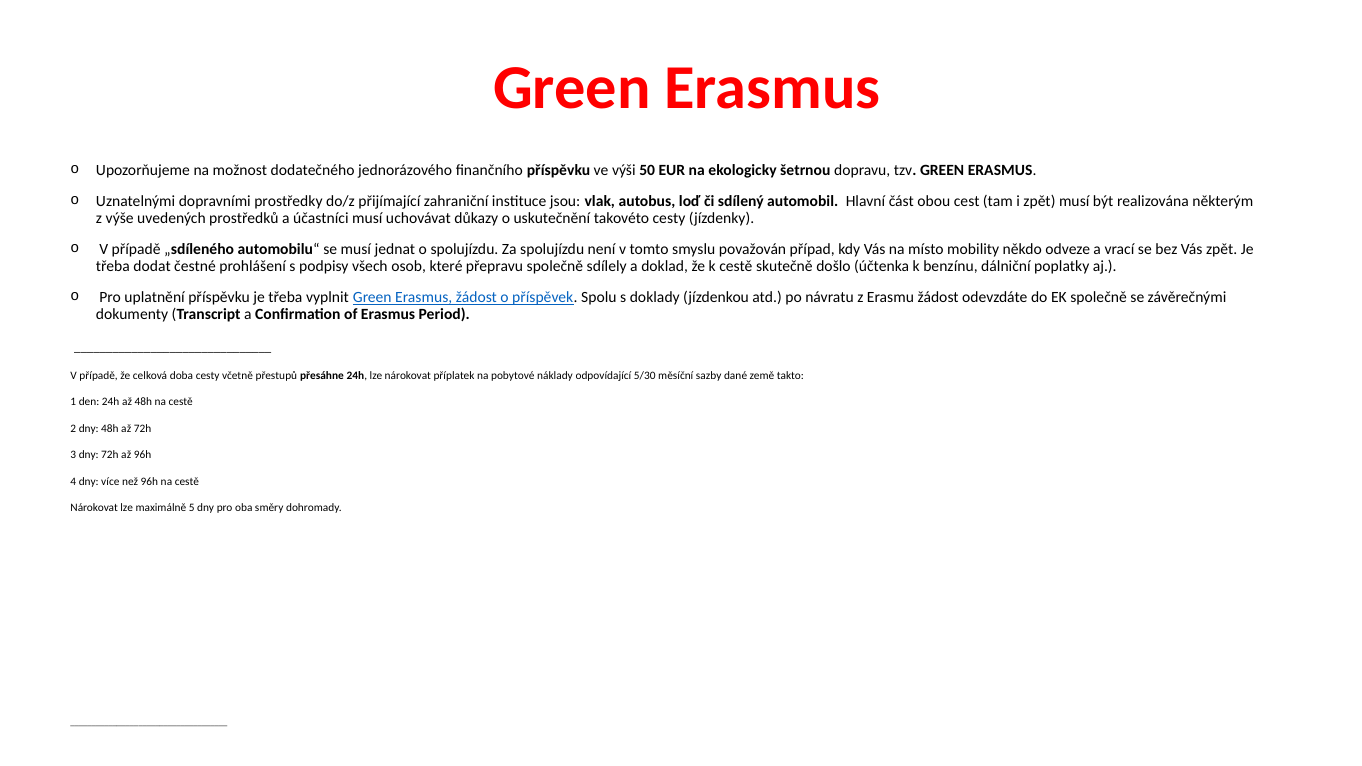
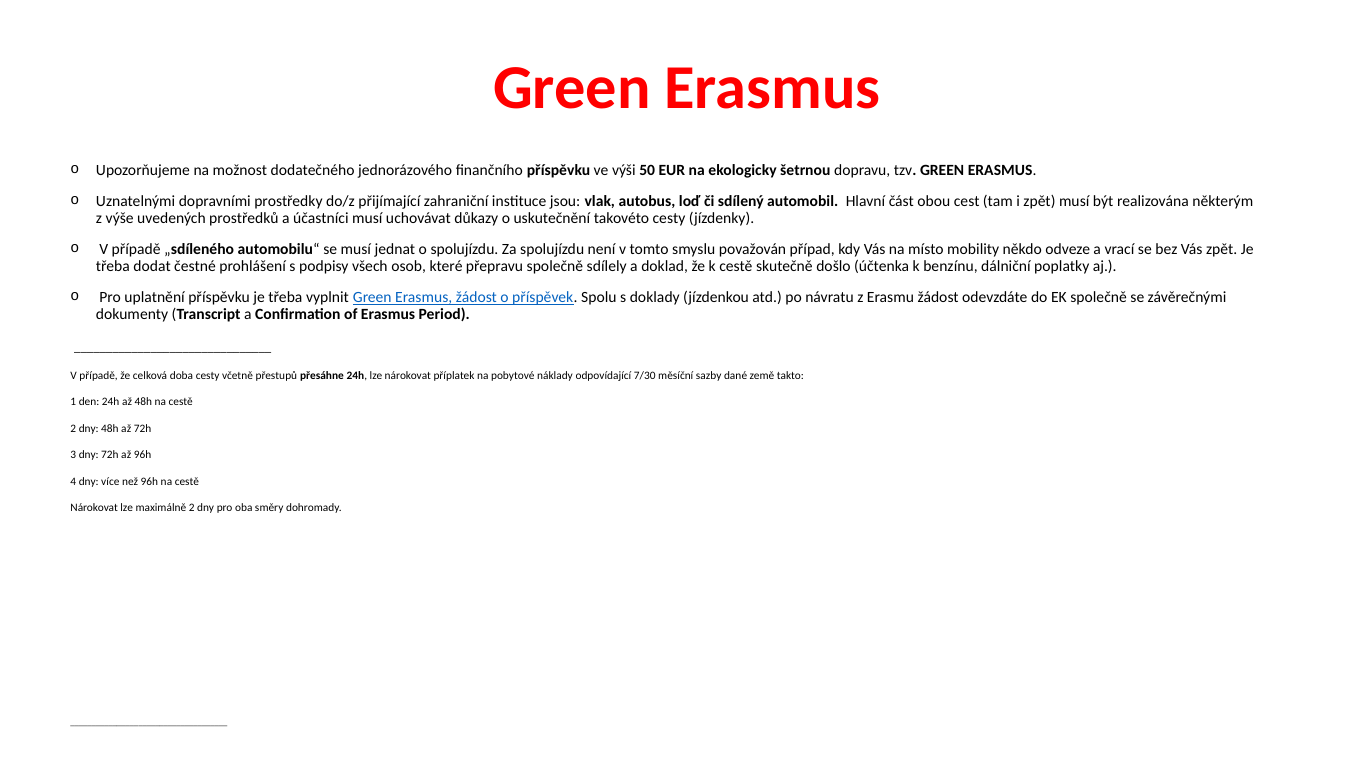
5/30: 5/30 -> 7/30
maximálně 5: 5 -> 2
